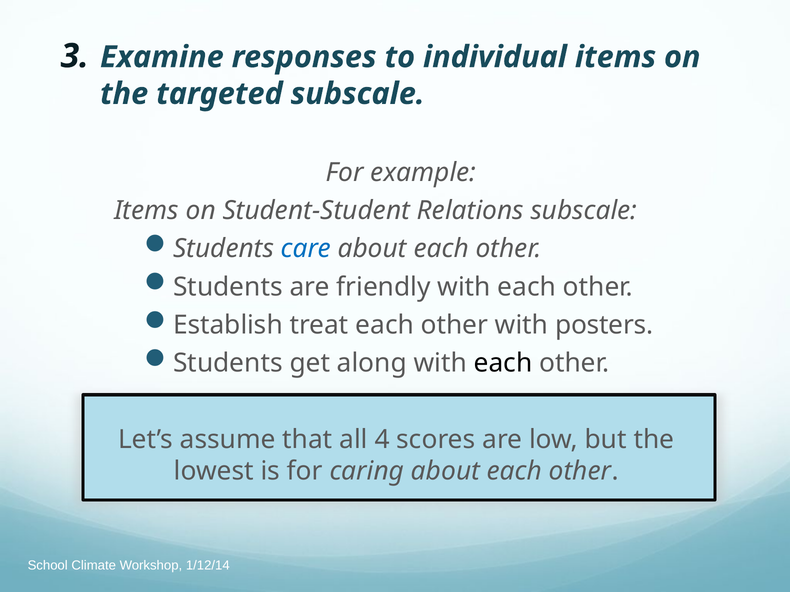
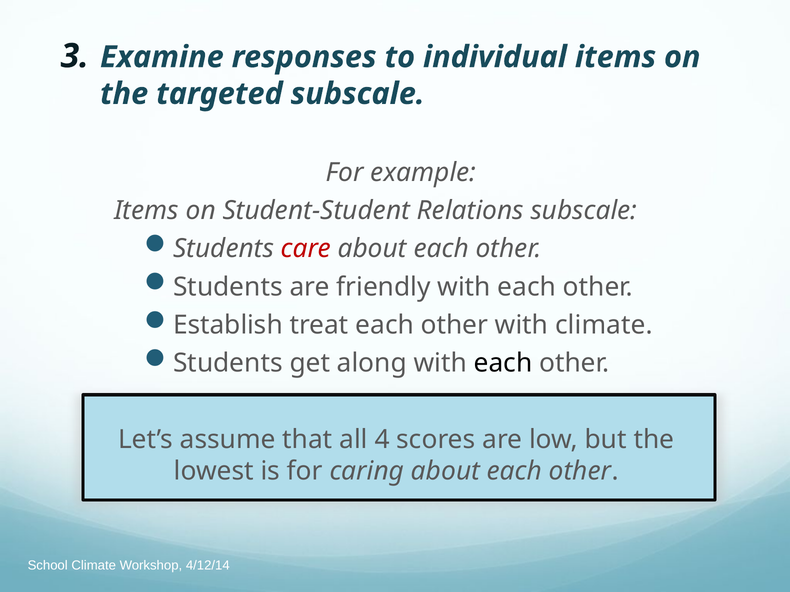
care colour: blue -> red
with posters: posters -> climate
1/12/14: 1/12/14 -> 4/12/14
